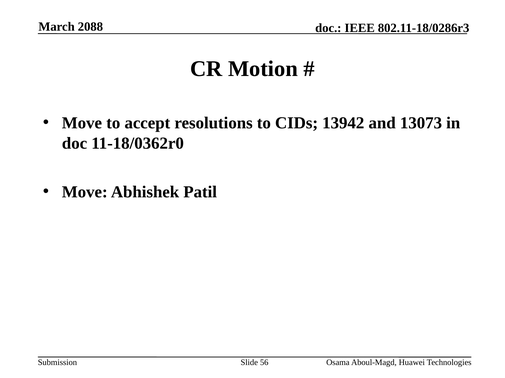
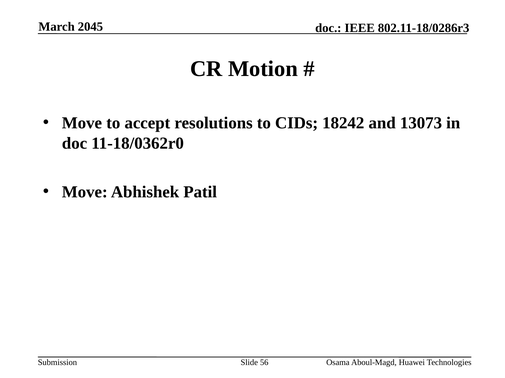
2088: 2088 -> 2045
13942: 13942 -> 18242
